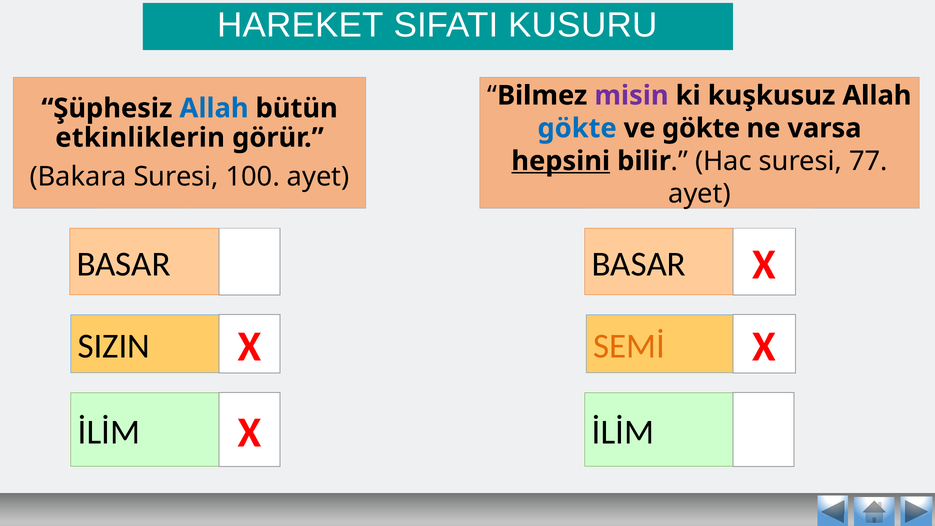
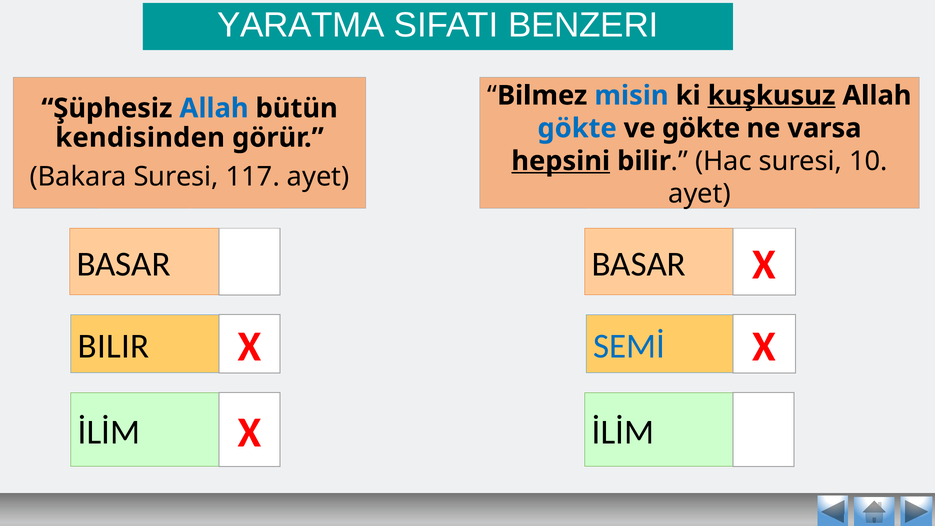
HAREKET: HAREKET -> YARATMA
KUSURU: KUSURU -> BENZERI
misin colour: purple -> blue
kuşkusuz underline: none -> present
etkinliklerin: etkinliklerin -> kendisinden
77: 77 -> 10
100: 100 -> 117
SIZIN at (114, 346): SIZIN -> BILIR
SEMİ colour: orange -> blue
